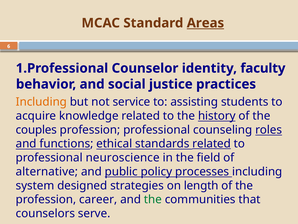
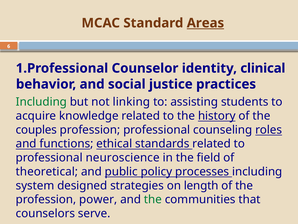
faculty: faculty -> clinical
Including at (41, 102) colour: orange -> green
service: service -> linking
related at (212, 143) underline: present -> none
alternative: alternative -> theoretical
career: career -> power
